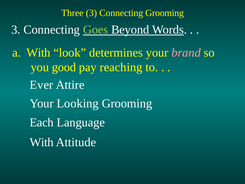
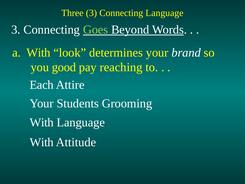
Connecting Grooming: Grooming -> Language
brand colour: pink -> white
Ever: Ever -> Each
Looking: Looking -> Students
Each at (42, 122): Each -> With
